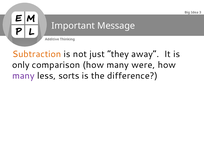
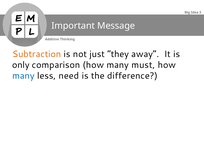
were: were -> must
many at (23, 76) colour: purple -> blue
sorts: sorts -> need
